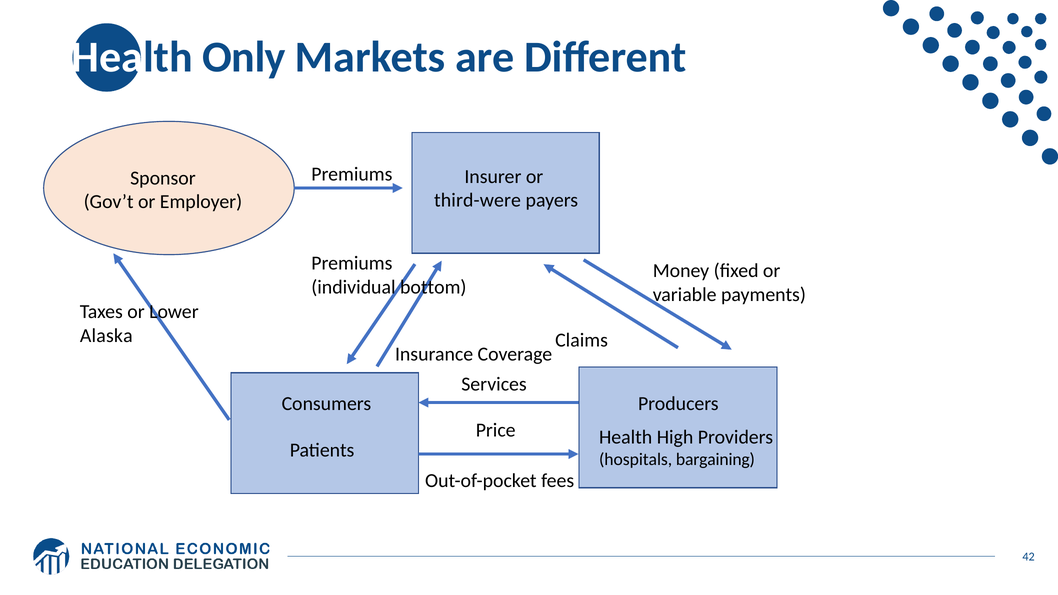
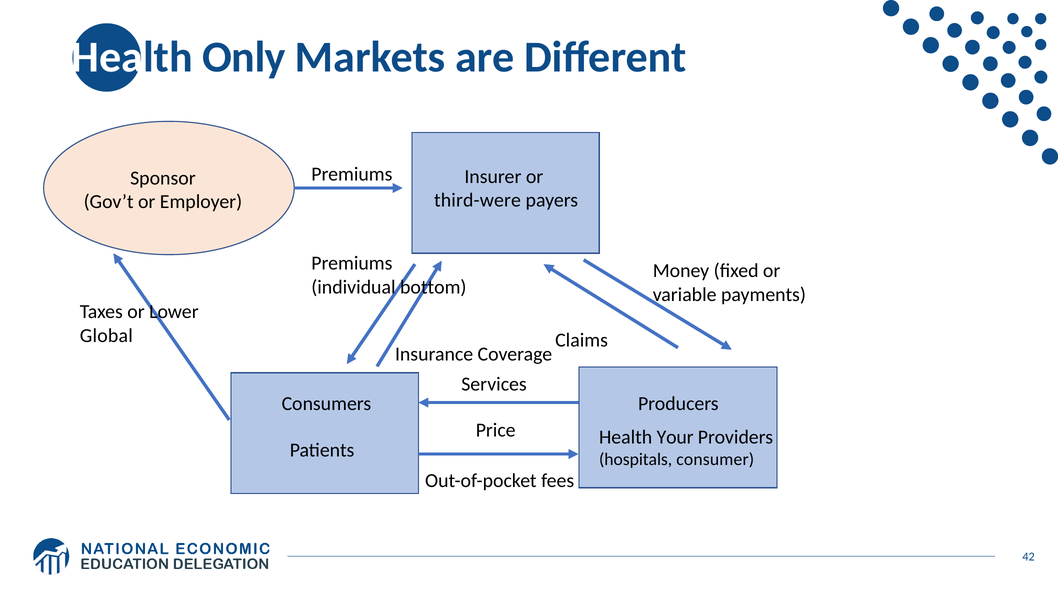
Alaska: Alaska -> Global
High: High -> Your
bargaining: bargaining -> consumer
